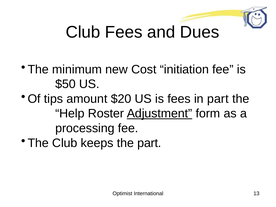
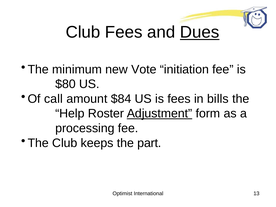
Dues underline: none -> present
Cost: Cost -> Vote
$50: $50 -> $80
tips: tips -> call
$20: $20 -> $84
in part: part -> bills
